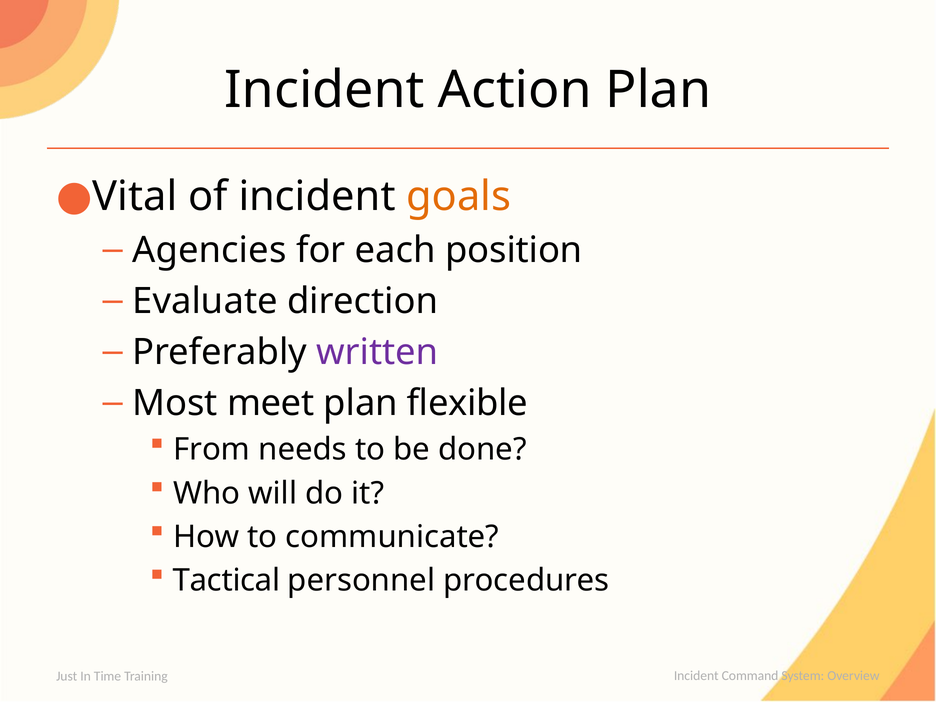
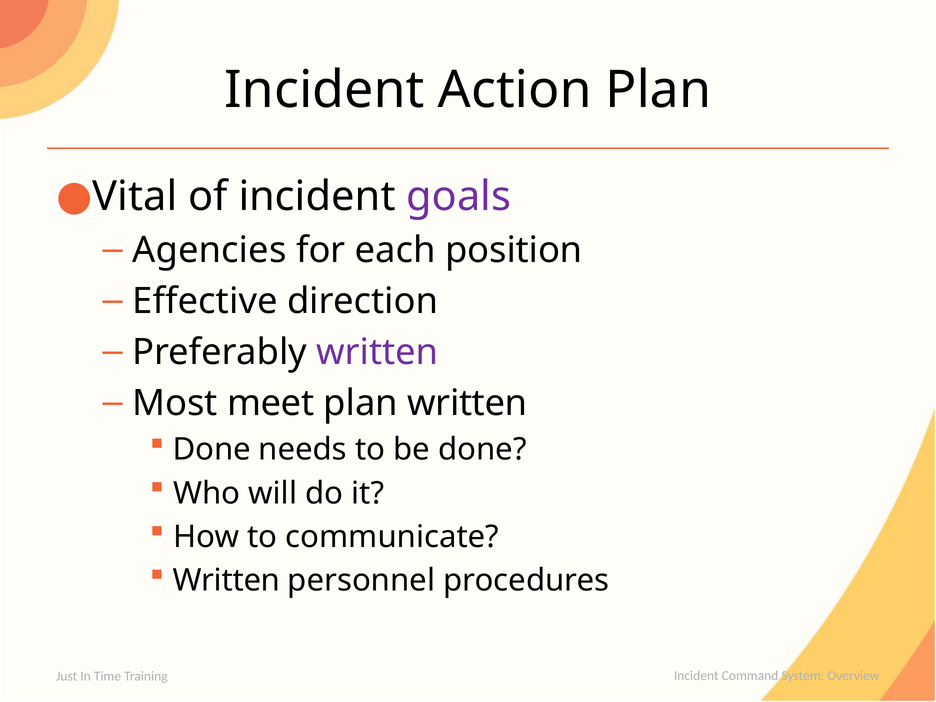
goals colour: orange -> purple
Evaluate: Evaluate -> Effective
plan flexible: flexible -> written
From at (212, 450): From -> Done
Tactical at (226, 581): Tactical -> Written
